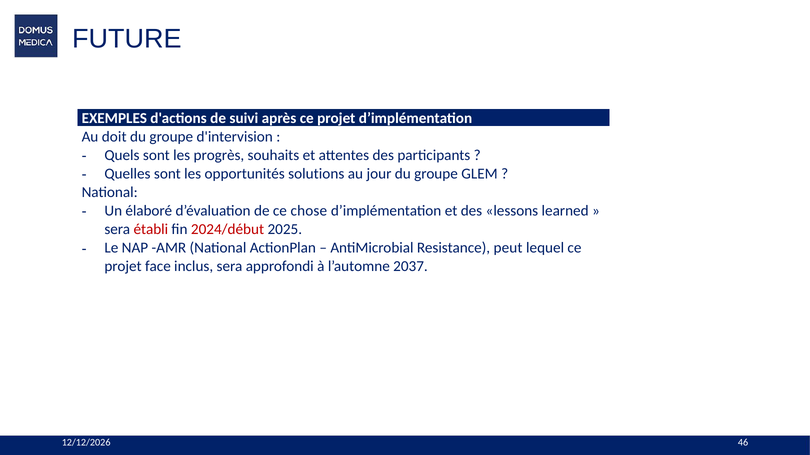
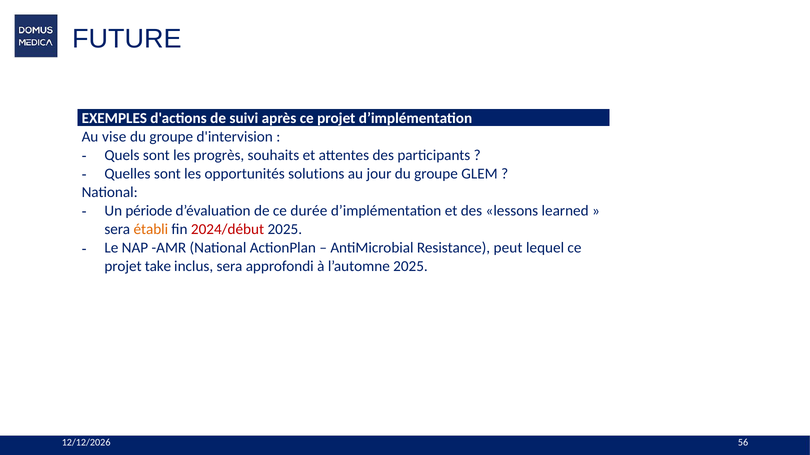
doit: doit -> vise
élaboré: élaboré -> période
chose: chose -> durée
établi colour: red -> orange
face: face -> take
l’automne 2037: 2037 -> 2025
46: 46 -> 56
